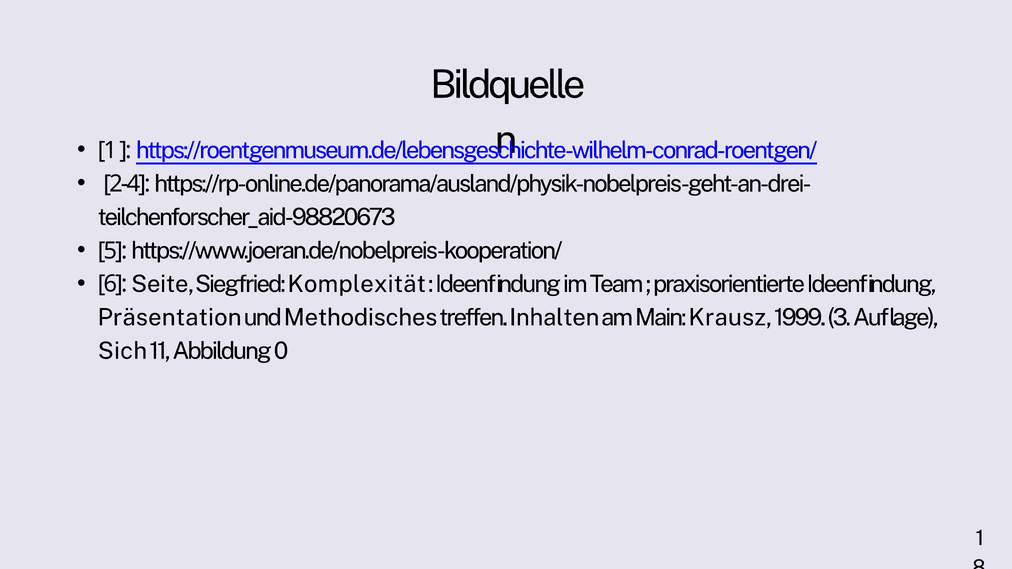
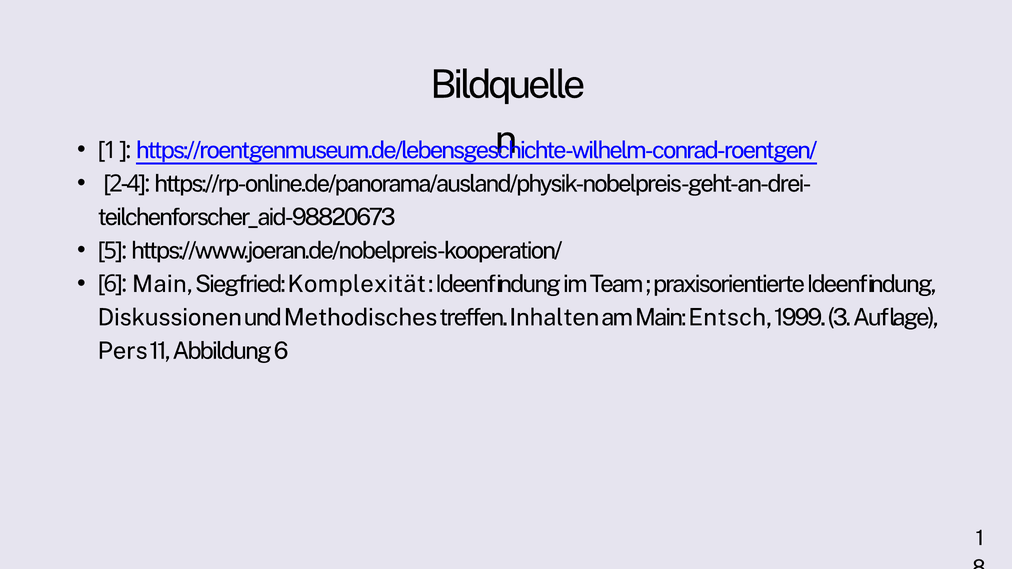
6 Seite: Seite -> Main
Präsentation: Präsentation -> Diskussionen
Krausz: Krausz -> Entsch
Sich: Sich -> Pers
Abbildung 0: 0 -> 6
